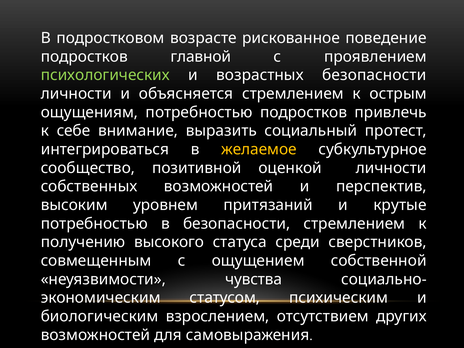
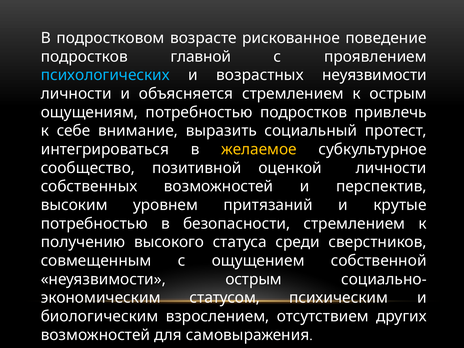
психологических colour: light green -> light blue
возрастных безопасности: безопасности -> неуязвимости
неуязвимости чувства: чувства -> острым
